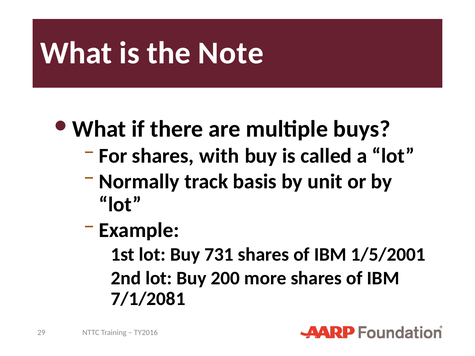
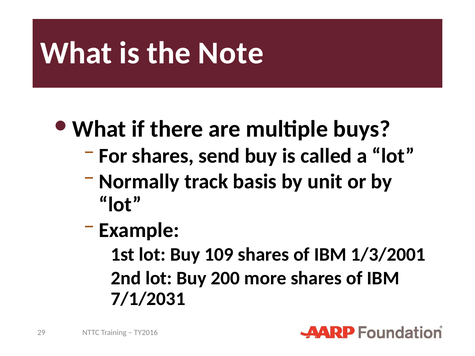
with: with -> send
731: 731 -> 109
1/5/2001: 1/5/2001 -> 1/3/2001
7/1/2081: 7/1/2081 -> 7/1/2031
